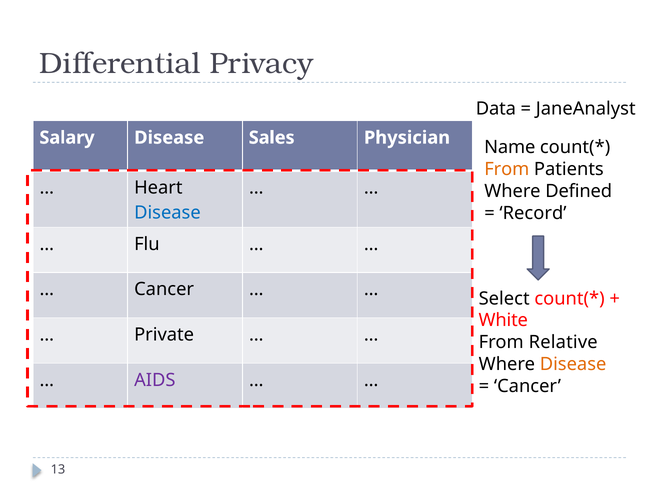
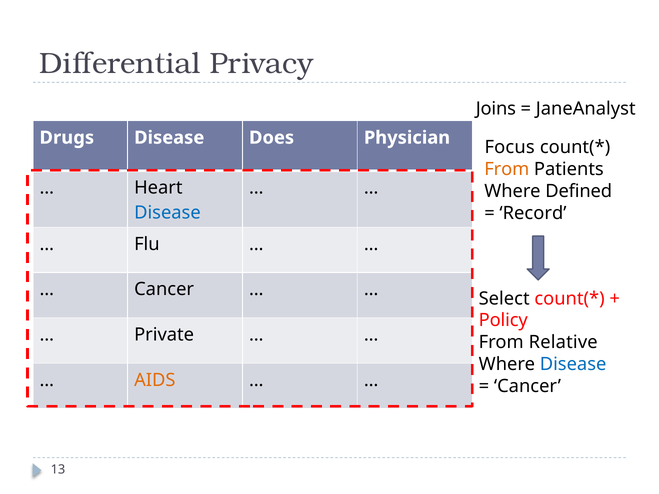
Data: Data -> Joins
Salary: Salary -> Drugs
Sales: Sales -> Does
Name: Name -> Focus
White: White -> Policy
Disease at (573, 365) colour: orange -> blue
AIDS colour: purple -> orange
